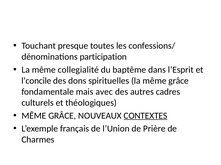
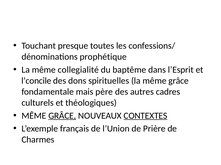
participation: participation -> prophétique
avec: avec -> père
GRÂCE at (62, 116) underline: none -> present
